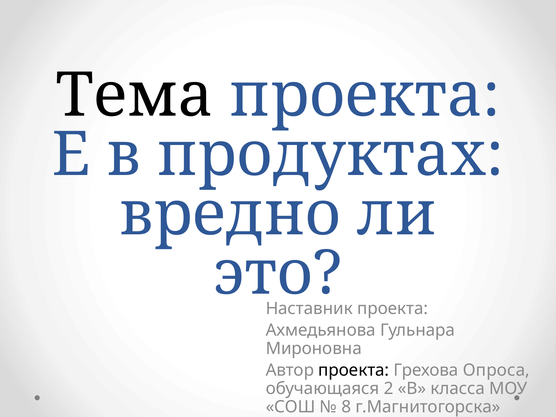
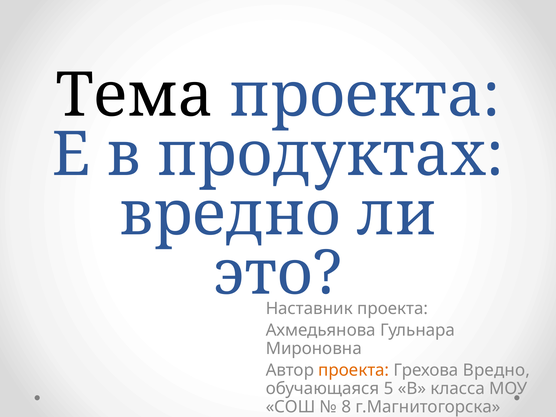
проекта at (354, 370) colour: black -> orange
Грехова Опроса: Опроса -> Вредно
2: 2 -> 5
